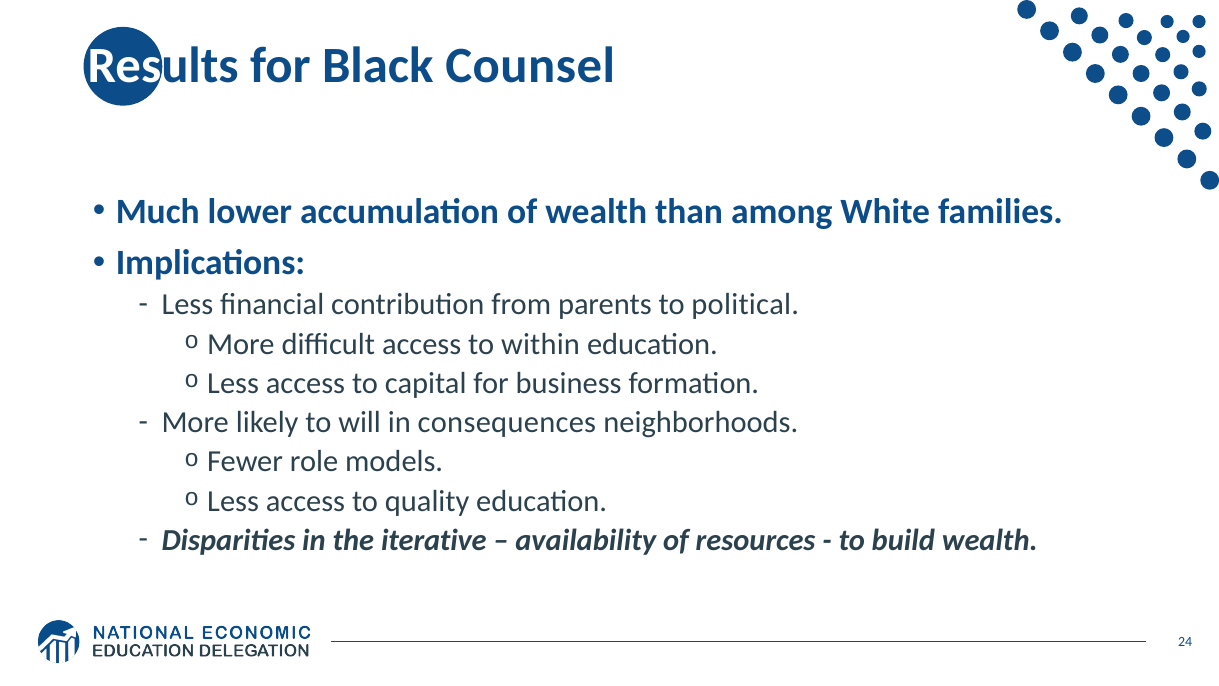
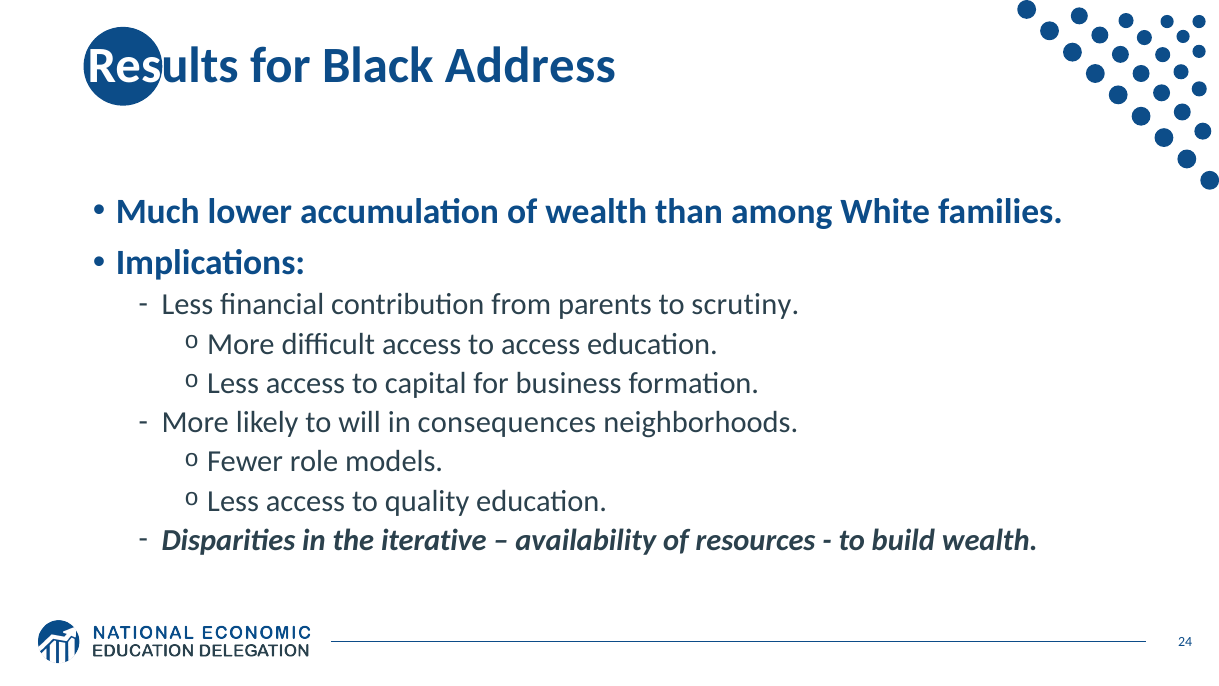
Counsel: Counsel -> Address
political: political -> scrutiny
to within: within -> access
